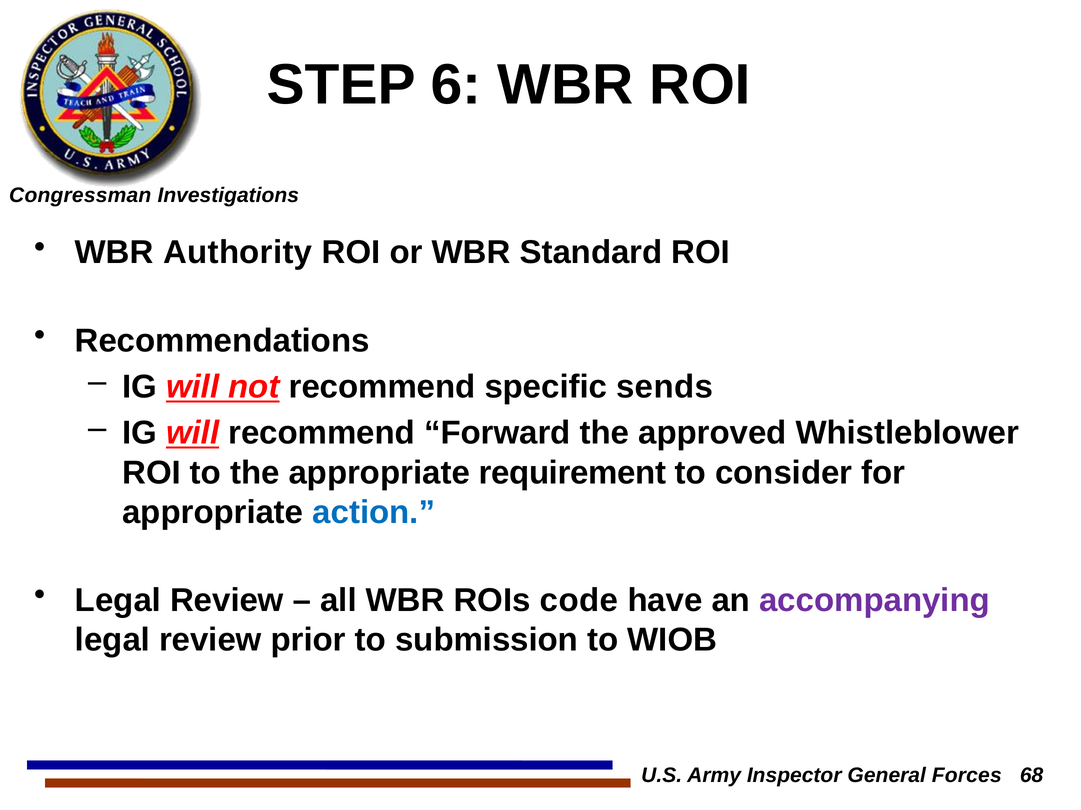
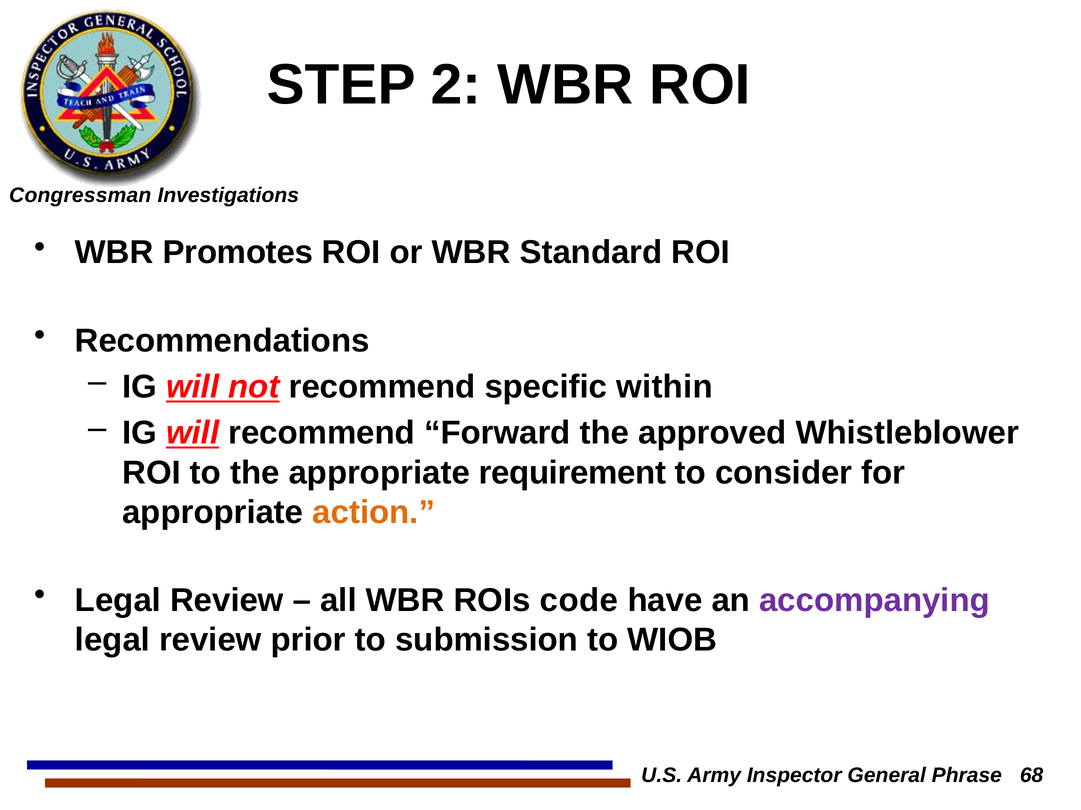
6: 6 -> 2
Authority: Authority -> Promotes
sends: sends -> within
action colour: blue -> orange
Forces: Forces -> Phrase
